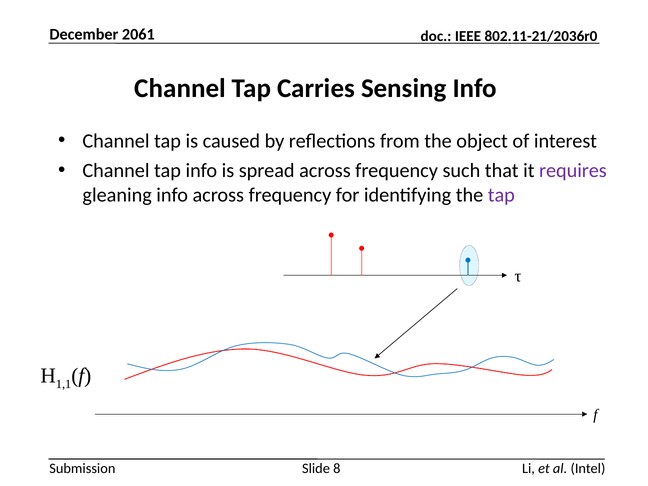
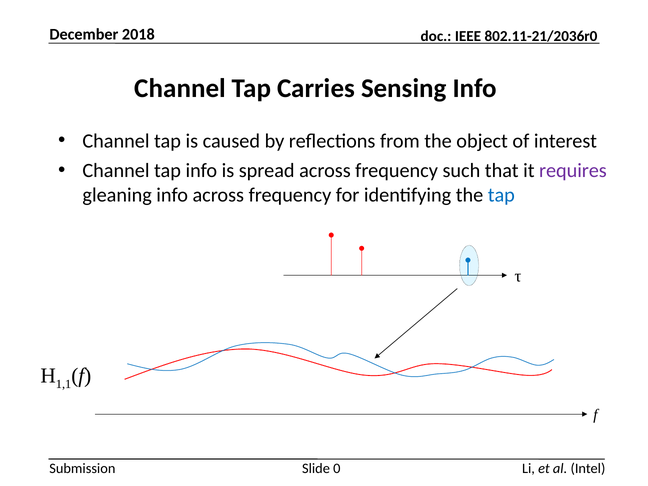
2061: 2061 -> 2018
tap at (501, 195) colour: purple -> blue
8: 8 -> 0
